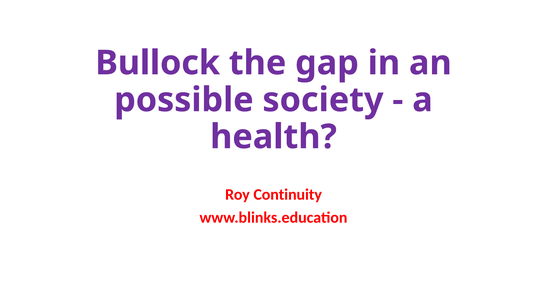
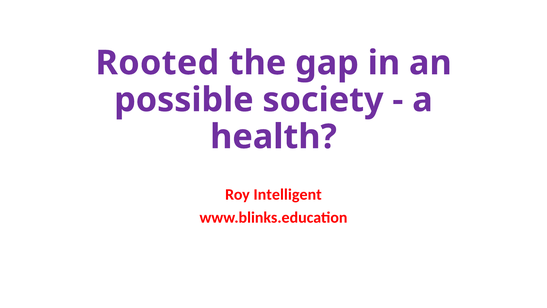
Bullock: Bullock -> Rooted
Continuity: Continuity -> Intelligent
